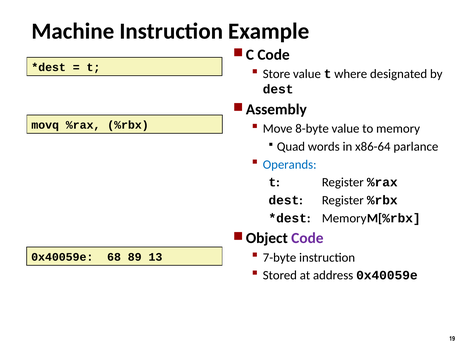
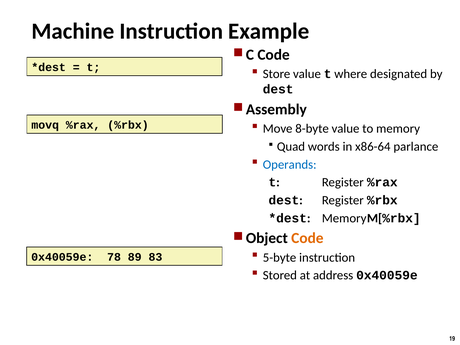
Code at (307, 238) colour: purple -> orange
7-byte: 7-byte -> 5-byte
68: 68 -> 78
13: 13 -> 83
